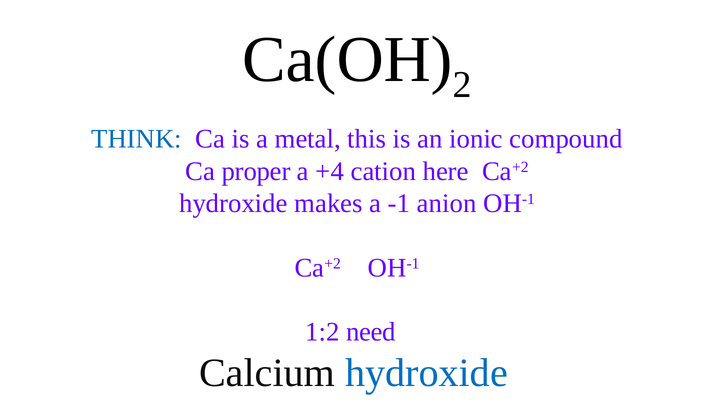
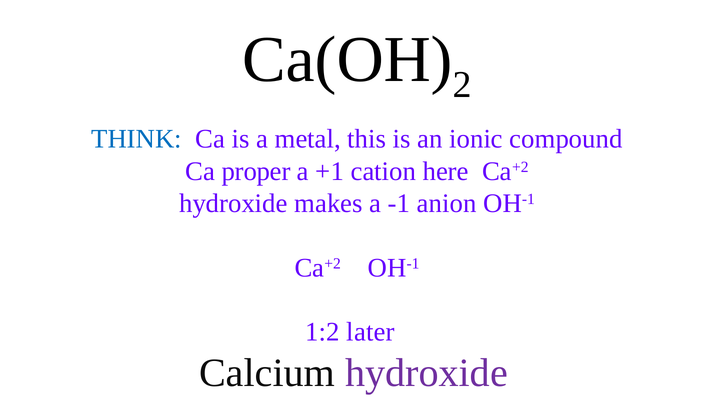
+4: +4 -> +1
need: need -> later
hydroxide at (426, 373) colour: blue -> purple
